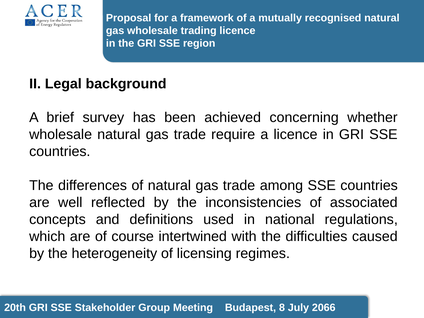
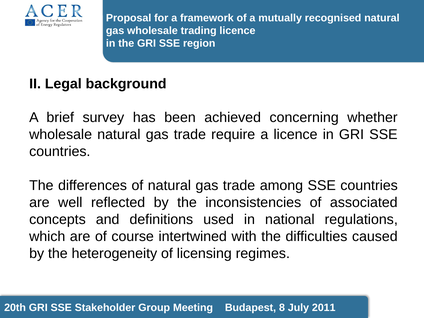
2066: 2066 -> 2011
